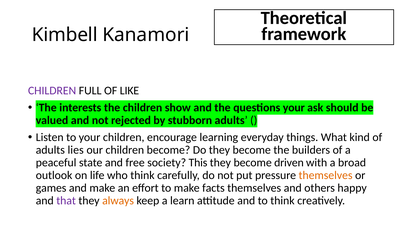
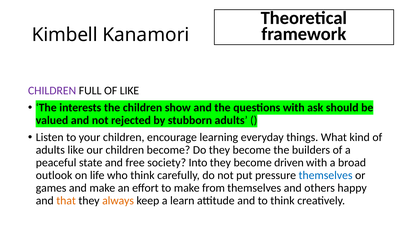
questions your: your -> with
adults lies: lies -> like
This: This -> Into
themselves at (326, 175) colour: orange -> blue
facts: facts -> from
that colour: purple -> orange
